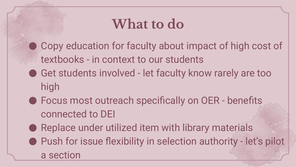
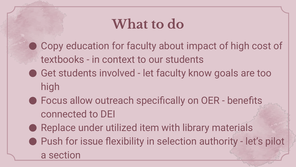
rarely: rarely -> goals
most: most -> allow
